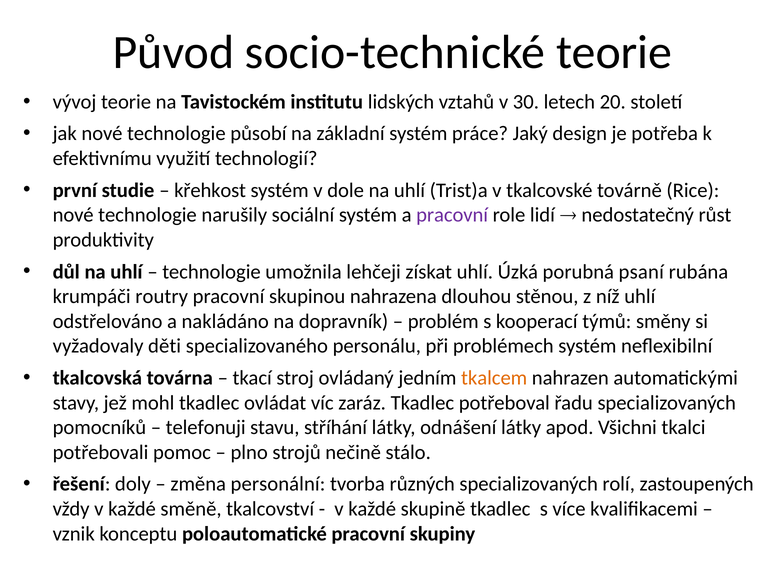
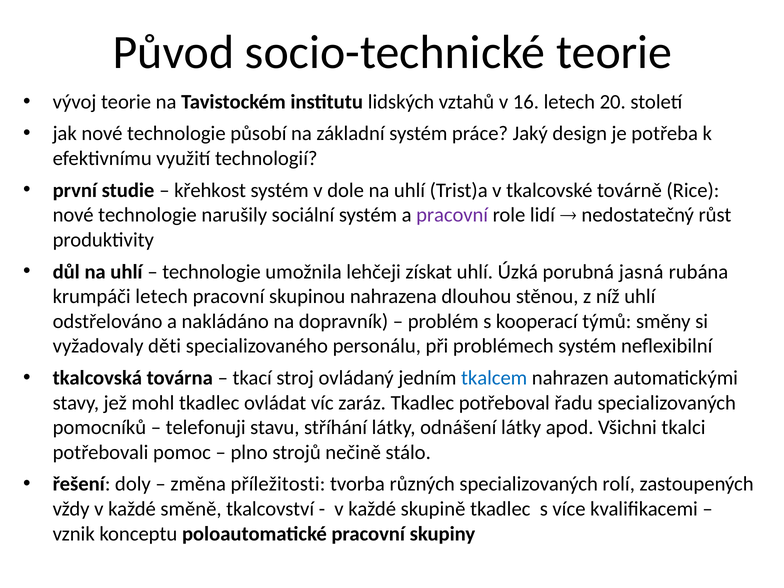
30: 30 -> 16
psaní: psaní -> jasná
krumpáči routry: routry -> letech
tkalcem colour: orange -> blue
personální: personální -> příležitosti
